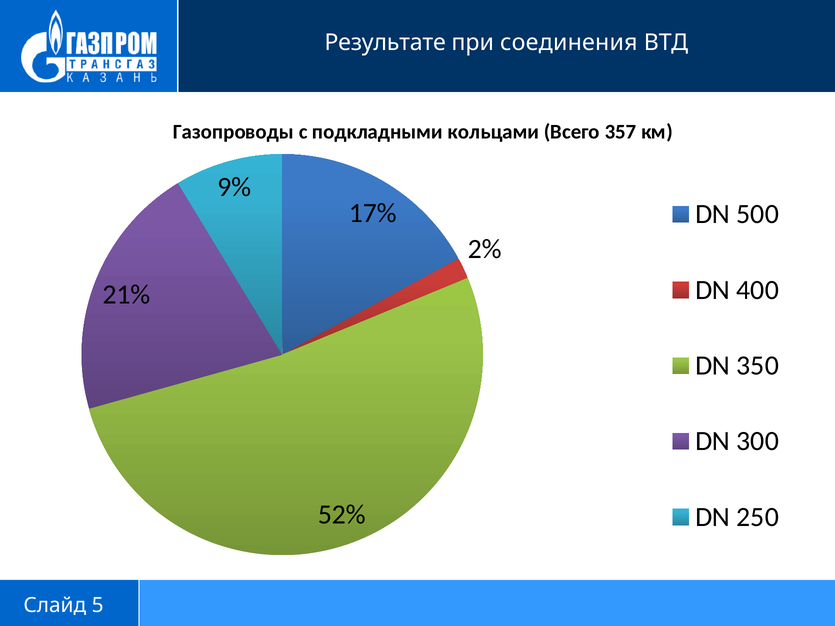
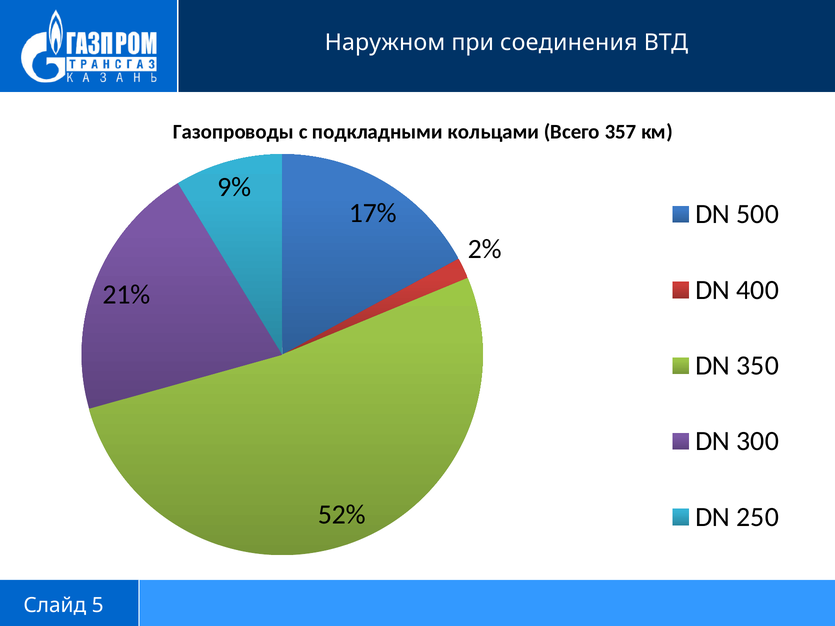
Результате: Результате -> Наружном
